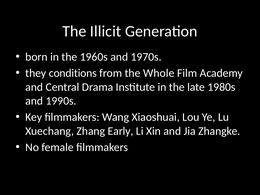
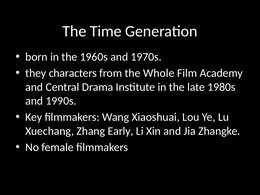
Illicit: Illicit -> Time
conditions: conditions -> characters
